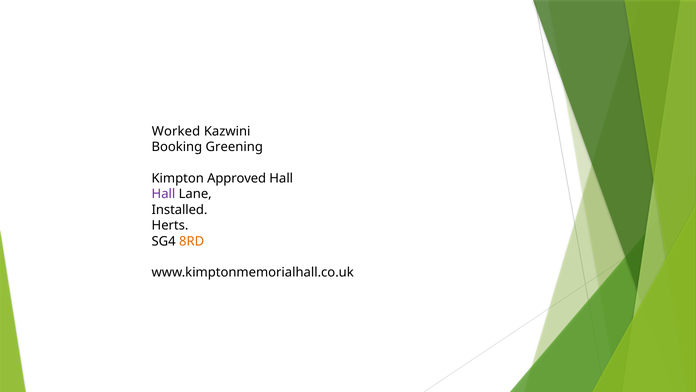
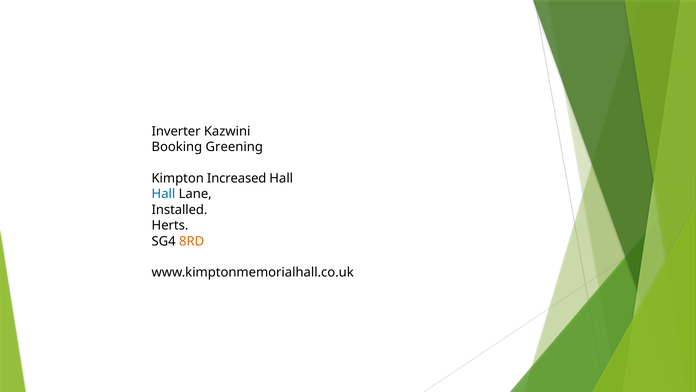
Worked: Worked -> Inverter
Approved: Approved -> Increased
Hall at (163, 194) colour: purple -> blue
